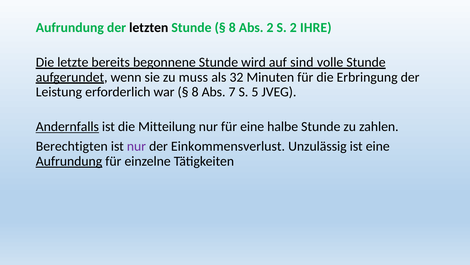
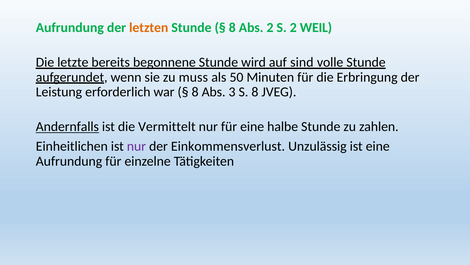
letzten colour: black -> orange
IHRE: IHRE -> WEIL
32: 32 -> 50
7: 7 -> 3
S 5: 5 -> 8
Mitteilung: Mitteilung -> Vermittelt
Berechtigten: Berechtigten -> Einheitlichen
Aufrundung at (69, 161) underline: present -> none
